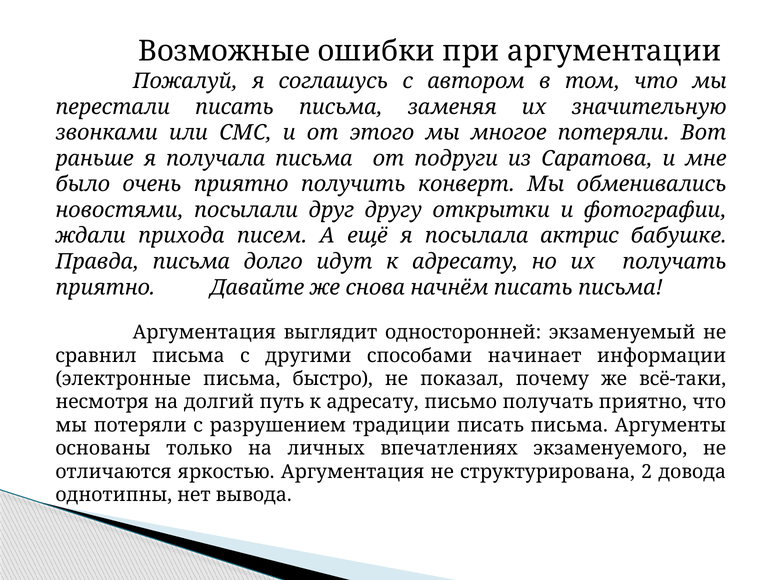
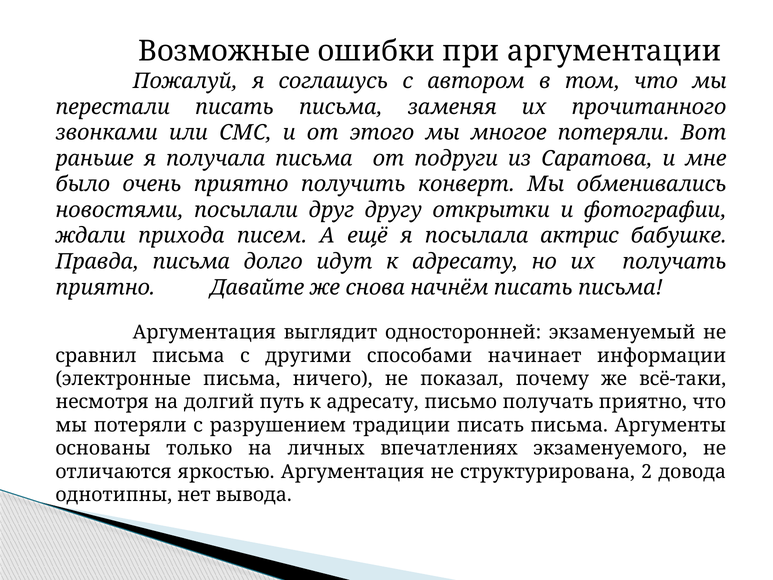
значительную: значительную -> прочитанного
быстро: быстро -> ничего
